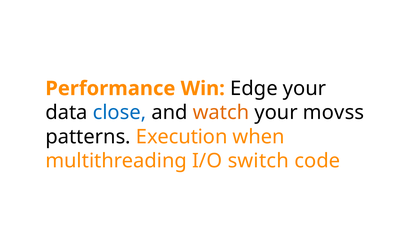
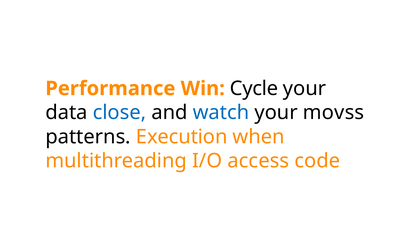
Edge: Edge -> Cycle
watch colour: orange -> blue
switch: switch -> access
